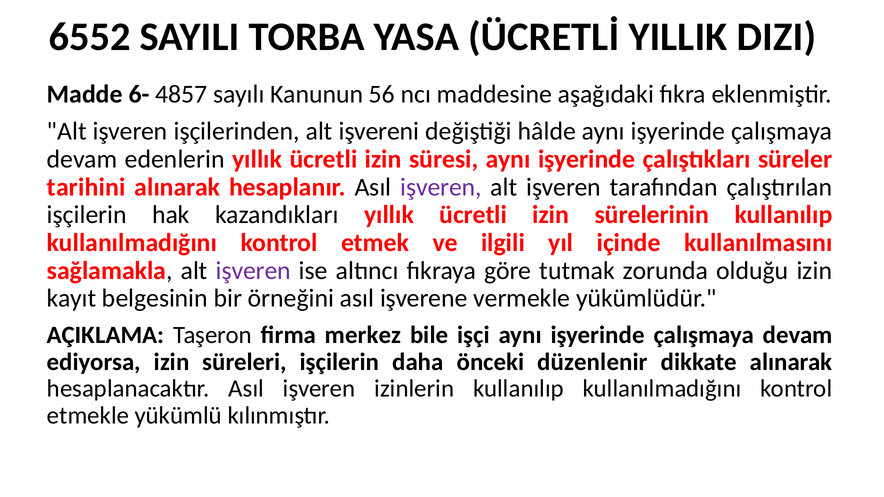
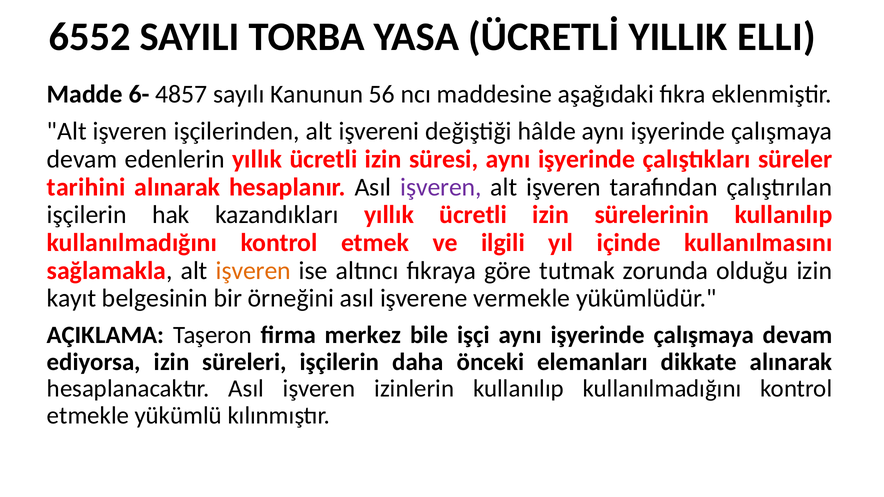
DIZI: DIZI -> ELLI
işveren at (253, 271) colour: purple -> orange
düzenlenir: düzenlenir -> elemanları
